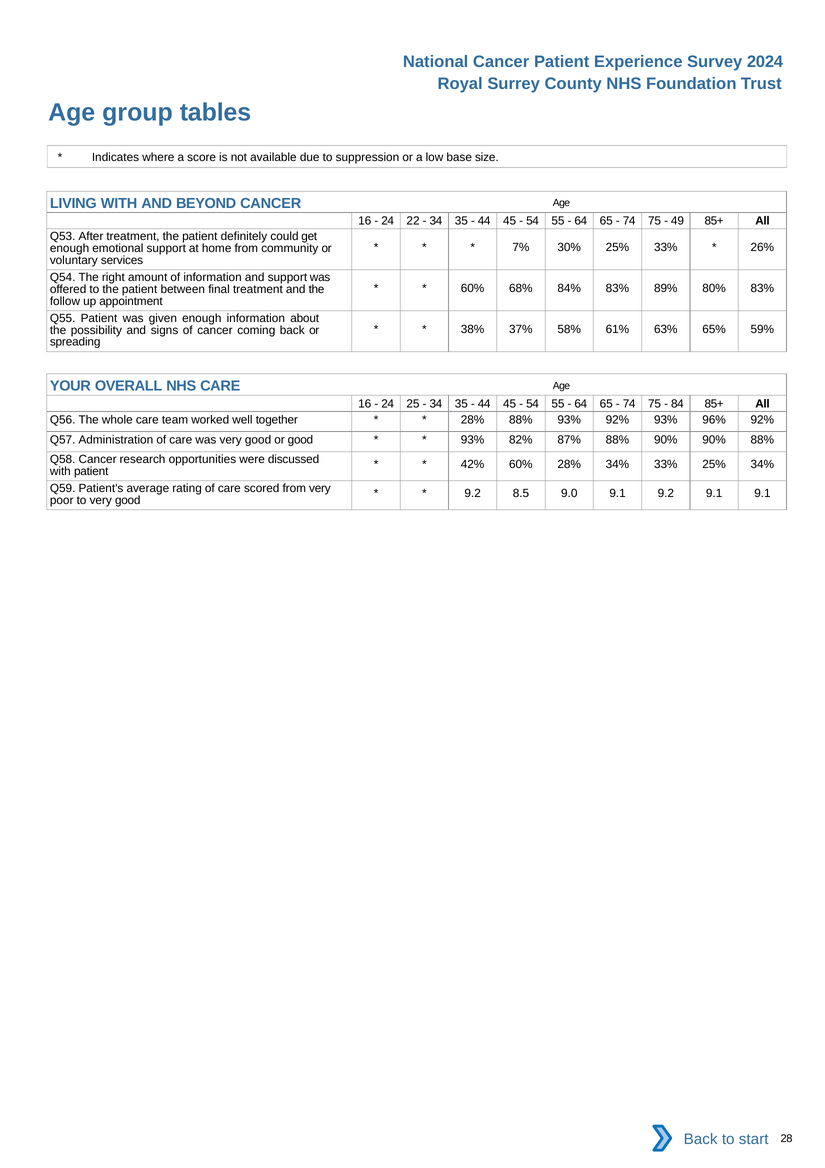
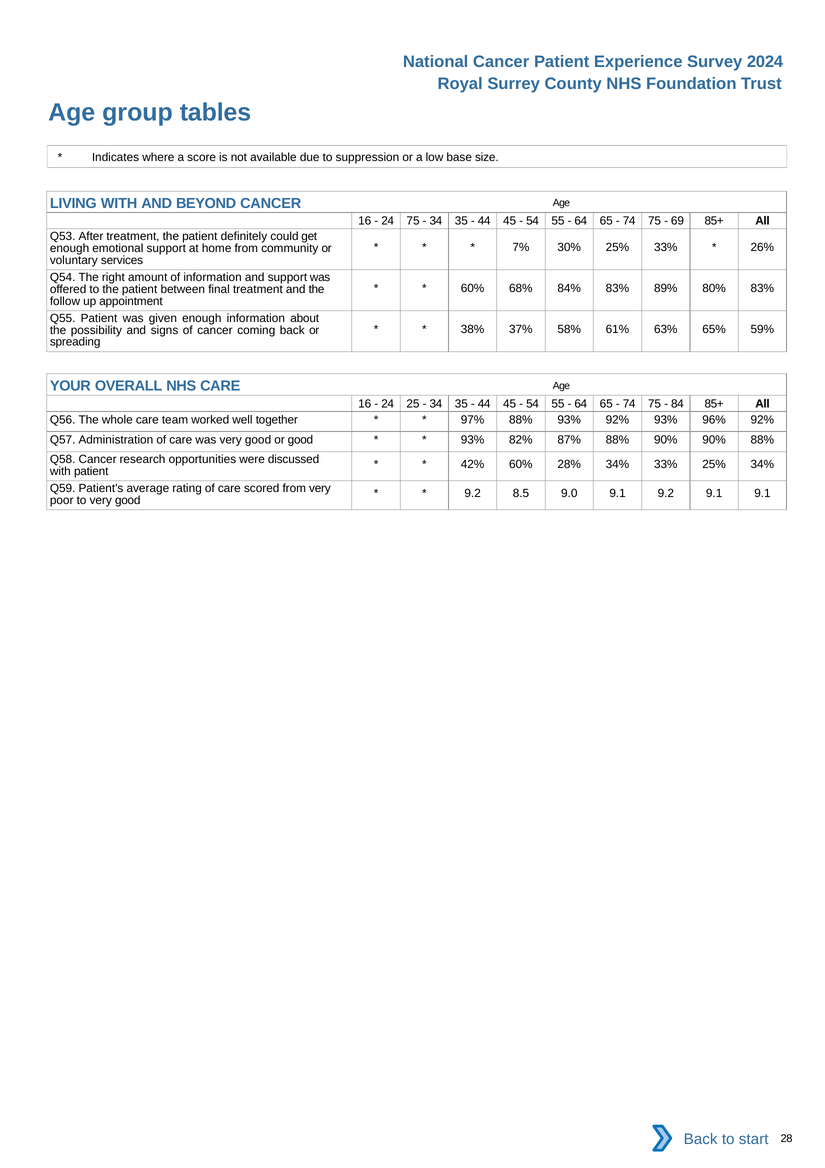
24 22: 22 -> 75
49: 49 -> 69
28% at (473, 419): 28% -> 97%
